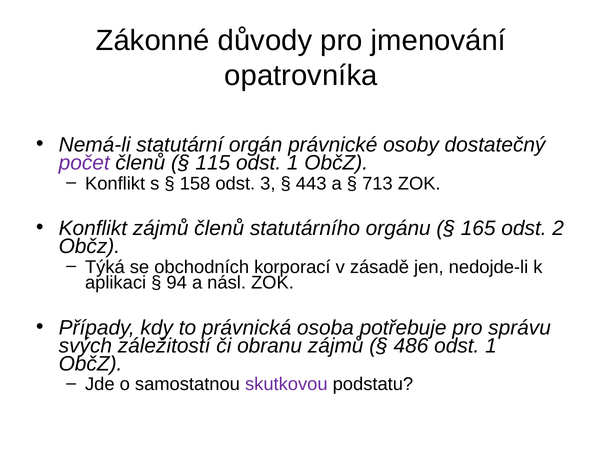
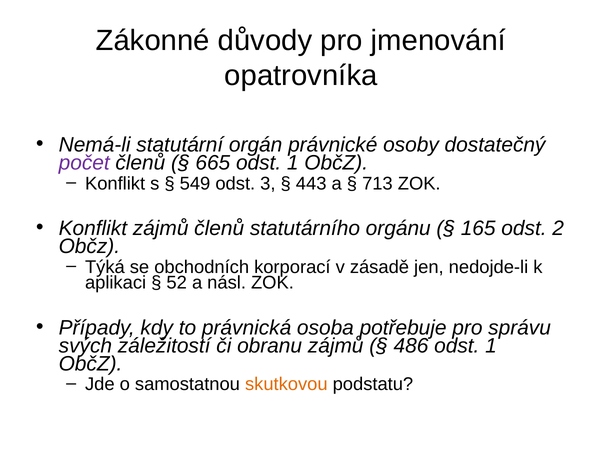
115: 115 -> 665
158: 158 -> 549
94: 94 -> 52
skutkovou colour: purple -> orange
